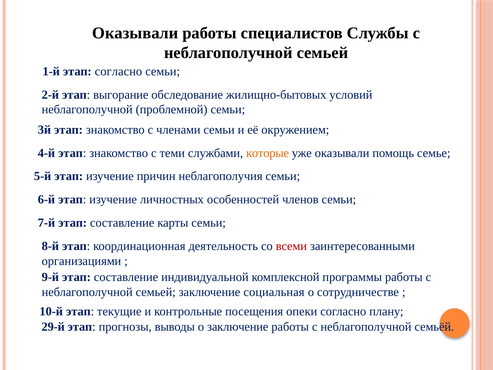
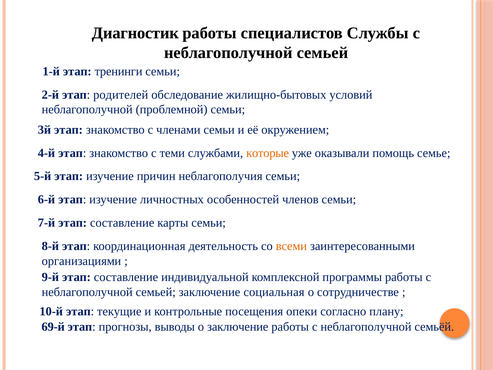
Оказывали at (135, 33): Оказывали -> Диагностик
этап согласно: согласно -> тренинги
выгорание: выгорание -> родителей
всеми colour: red -> orange
29-й: 29-й -> 69-й
